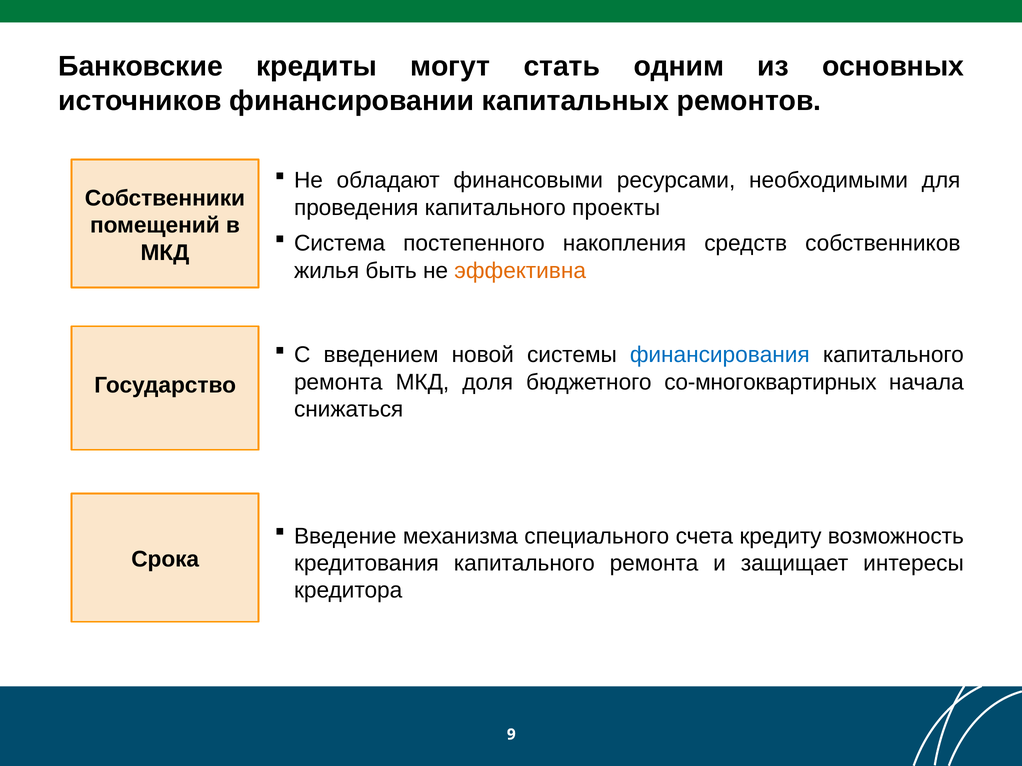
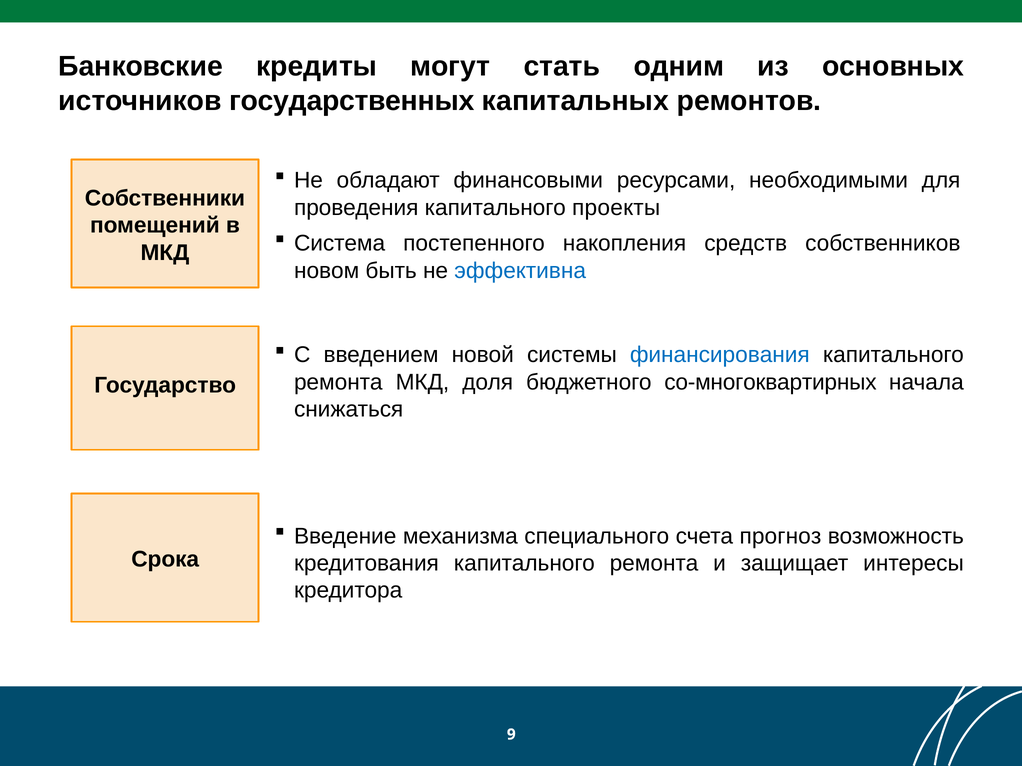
финансировании: финансировании -> государственных
жилья: жилья -> новом
эффективна colour: orange -> blue
кредиту: кредиту -> прогноз
